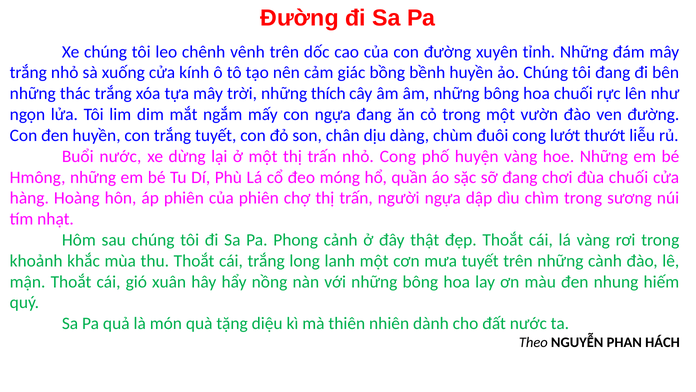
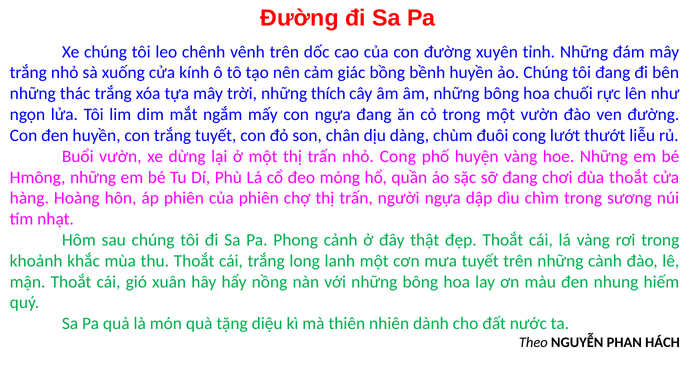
Buổi nước: nước -> vườn
đùa chuối: chuối -> thoắt
